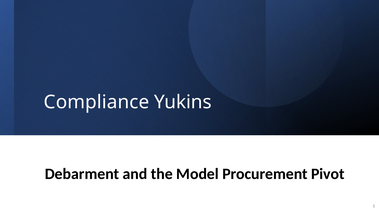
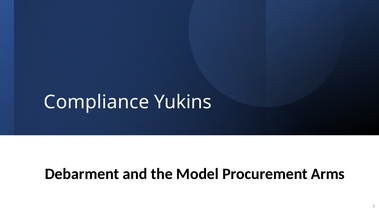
Pivot: Pivot -> Arms
